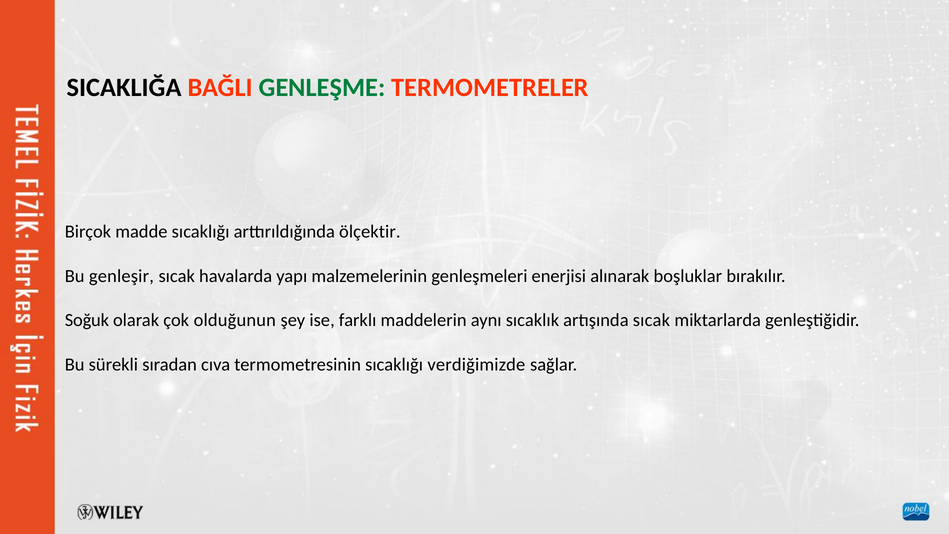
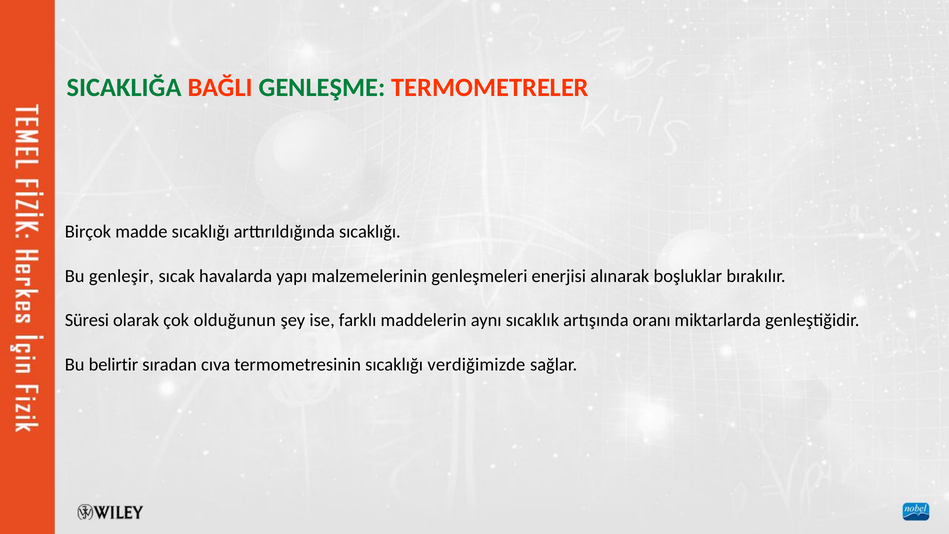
SICAKLIĞA colour: black -> green
arttırıldığında ölçektir: ölçektir -> sıcaklığı
Soğuk: Soğuk -> Süresi
artışında sıcak: sıcak -> oranı
sürekli: sürekli -> belirtir
